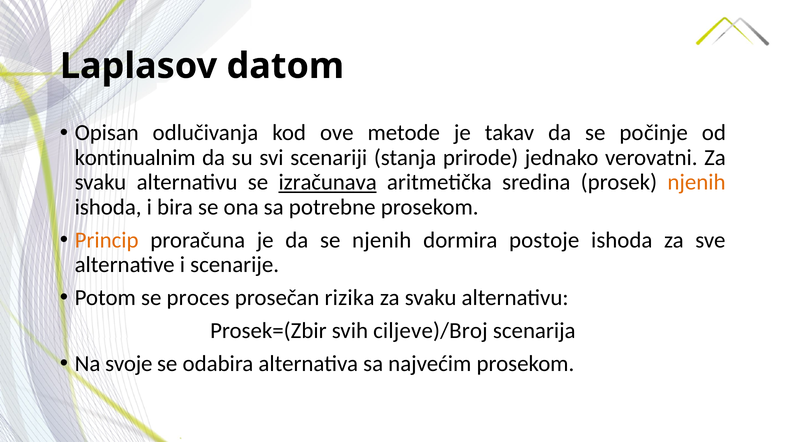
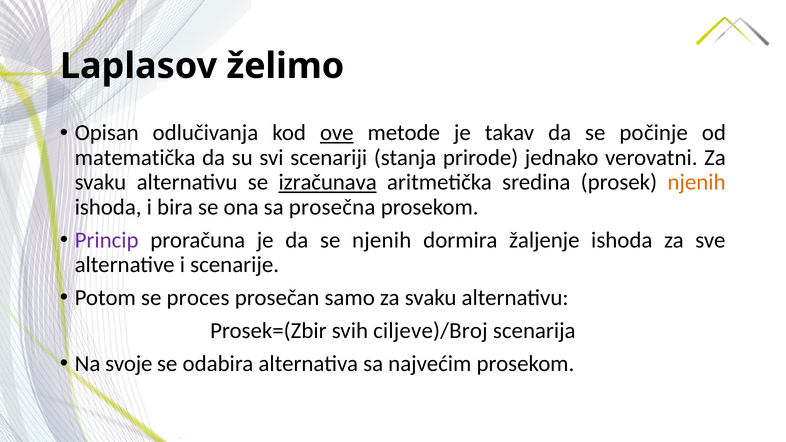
datom: datom -> želimo
ove underline: none -> present
kontinualnim: kontinualnim -> matematička
potrebne: potrebne -> prosečna
Princip colour: orange -> purple
postoje: postoje -> žaljenje
rizika: rizika -> samo
